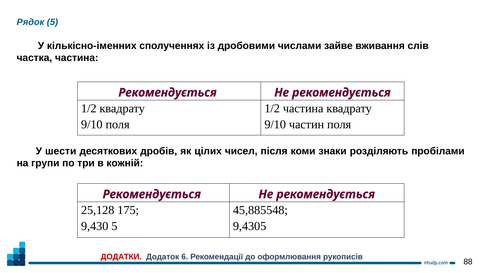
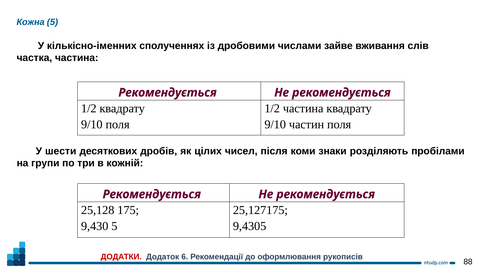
Рядок: Рядок -> Кожна
45,885548: 45,885548 -> 25,127175
